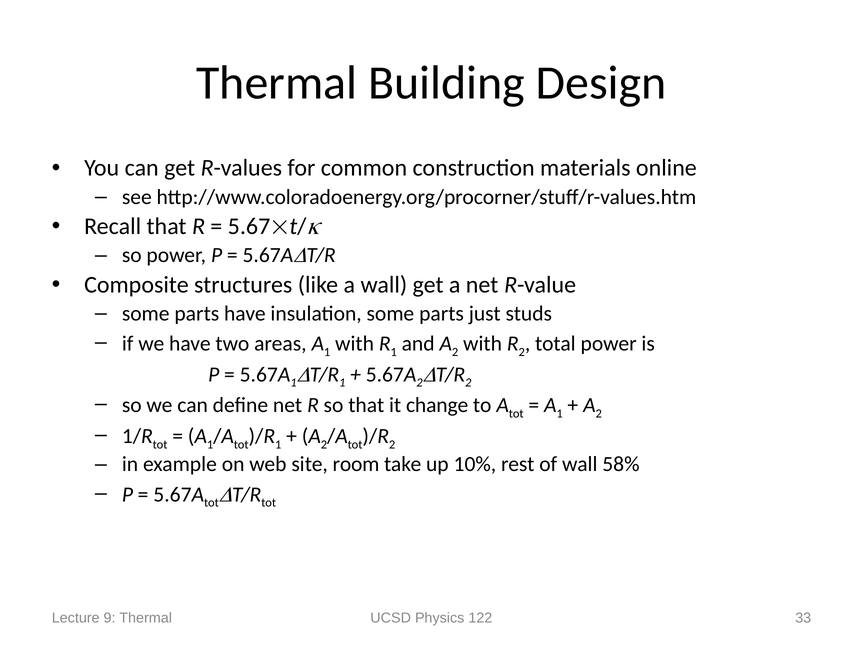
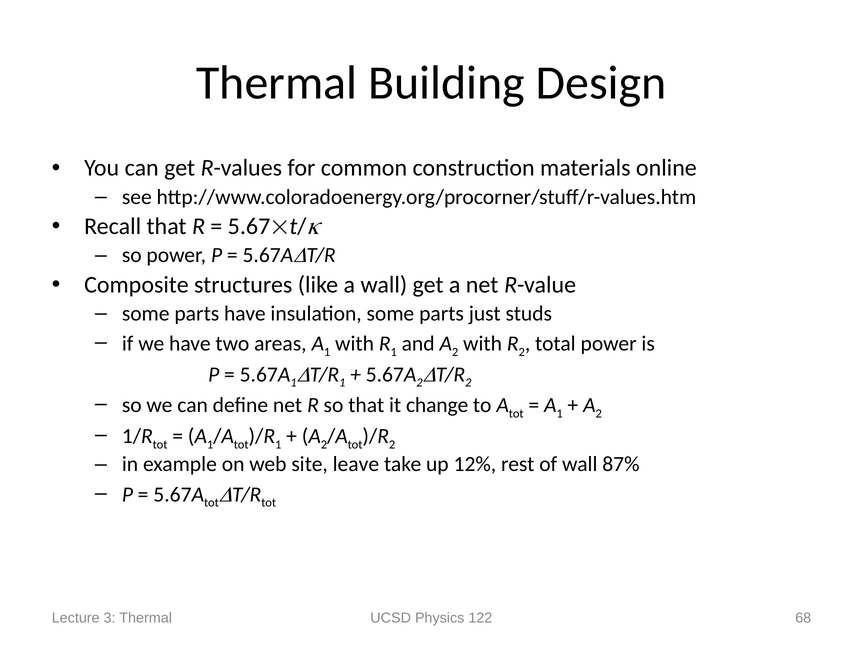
room: room -> leave
10%: 10% -> 12%
58%: 58% -> 87%
9: 9 -> 3
33: 33 -> 68
